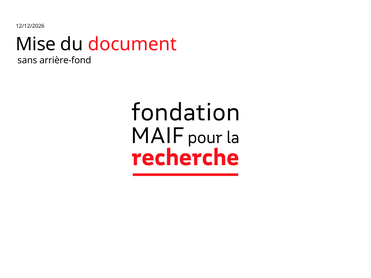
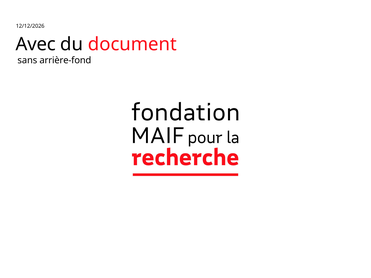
Mise: Mise -> Avec
